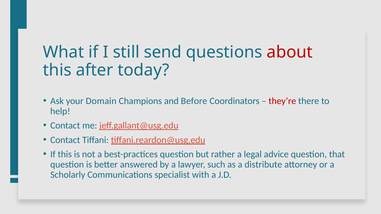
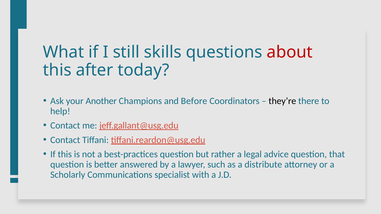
send: send -> skills
Domain: Domain -> Another
they’re colour: red -> black
